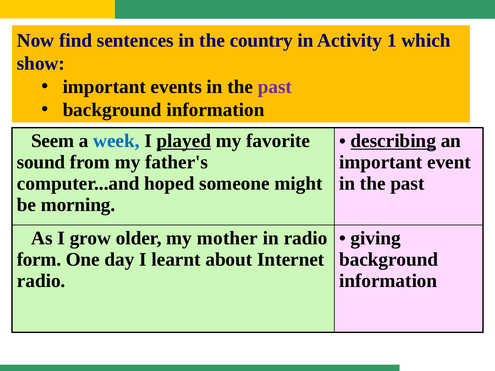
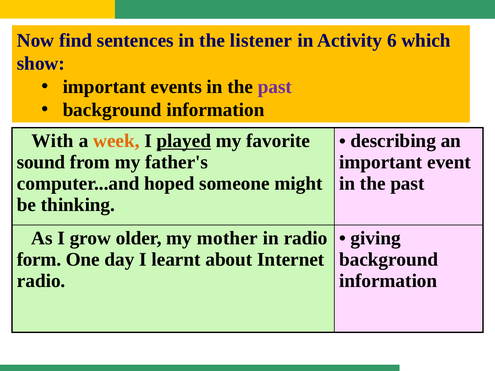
country: country -> listener
1: 1 -> 6
Seem: Seem -> With
week colour: blue -> orange
describing underline: present -> none
morning: morning -> thinking
